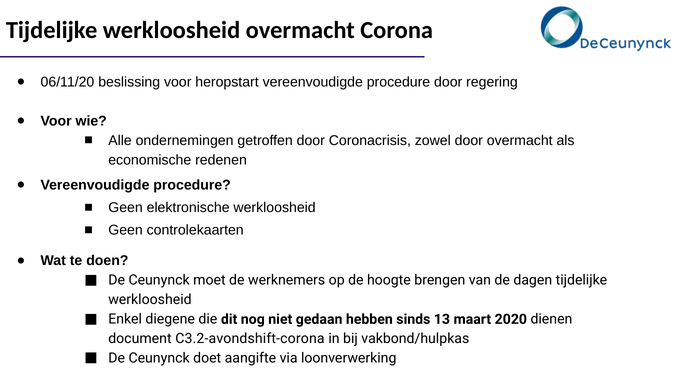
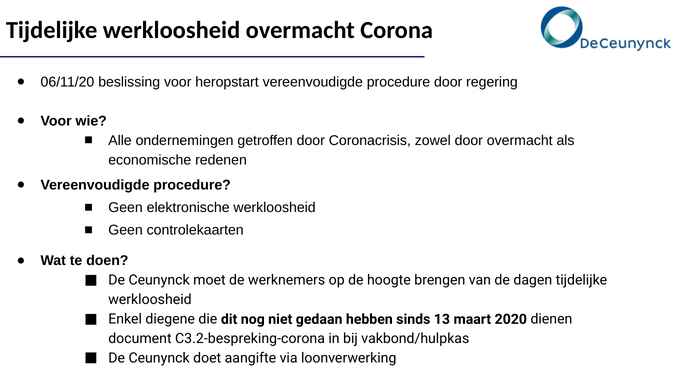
C3.2-avondshift-corona: C3.2-avondshift-corona -> C3.2-bespreking-corona
